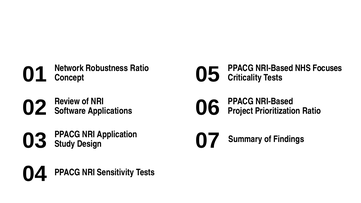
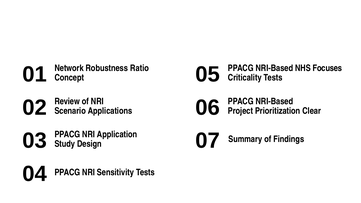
Software: Software -> Scenario
Prioritization Ratio: Ratio -> Clear
